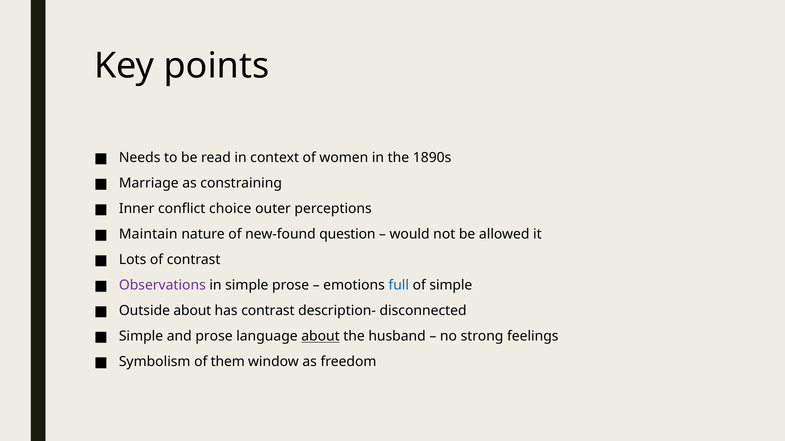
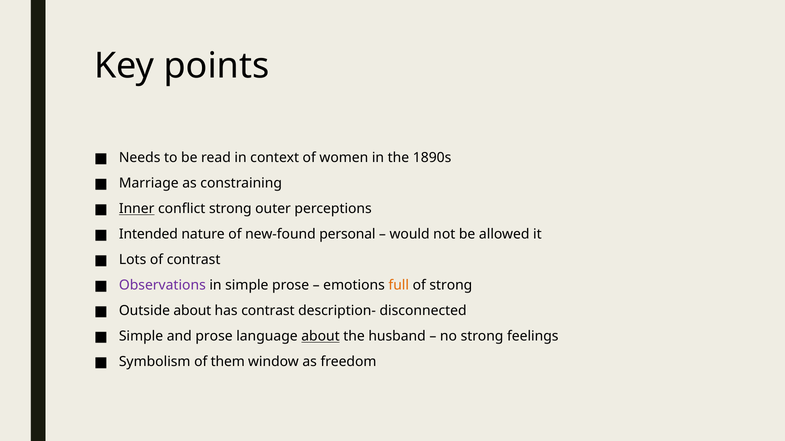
Inner underline: none -> present
conflict choice: choice -> strong
Maintain: Maintain -> Intended
question: question -> personal
full colour: blue -> orange
of simple: simple -> strong
